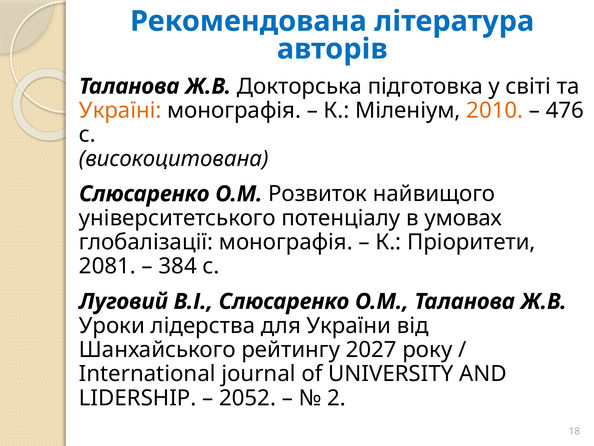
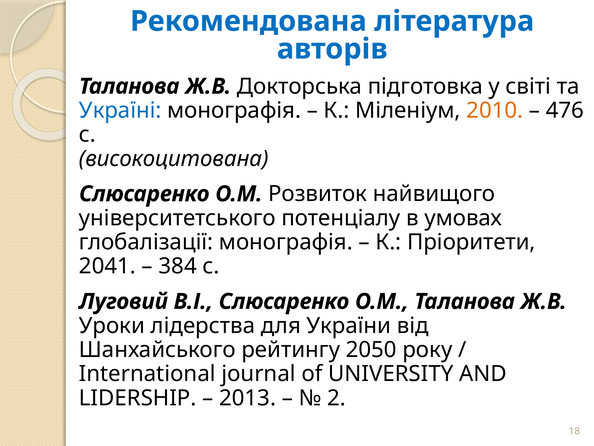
Україні colour: orange -> blue
2081: 2081 -> 2041
2027: 2027 -> 2050
2052: 2052 -> 2013
